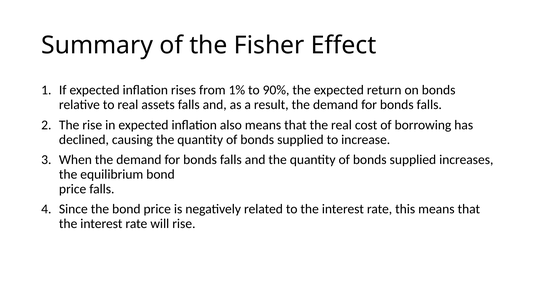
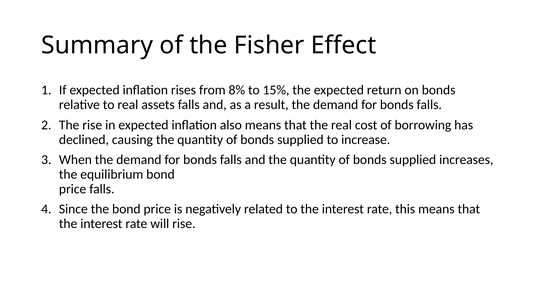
1%: 1% -> 8%
90%: 90% -> 15%
